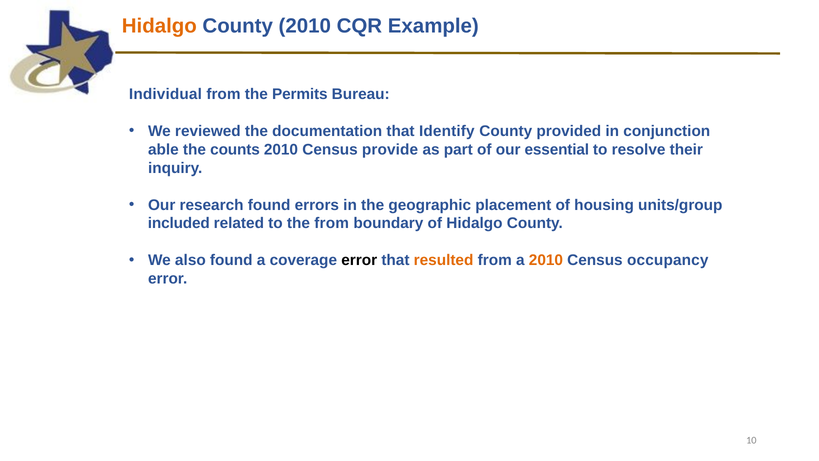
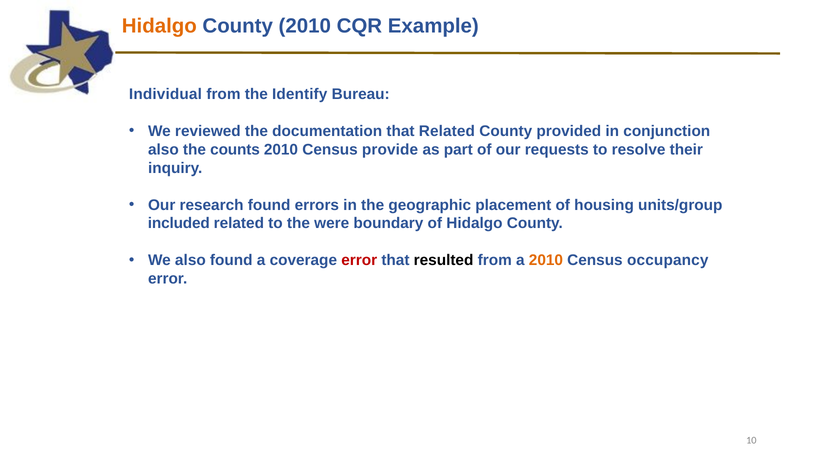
Permits: Permits -> Identify
that Identify: Identify -> Related
able at (163, 150): able -> also
essential: essential -> requests
the from: from -> were
error at (359, 260) colour: black -> red
resulted colour: orange -> black
